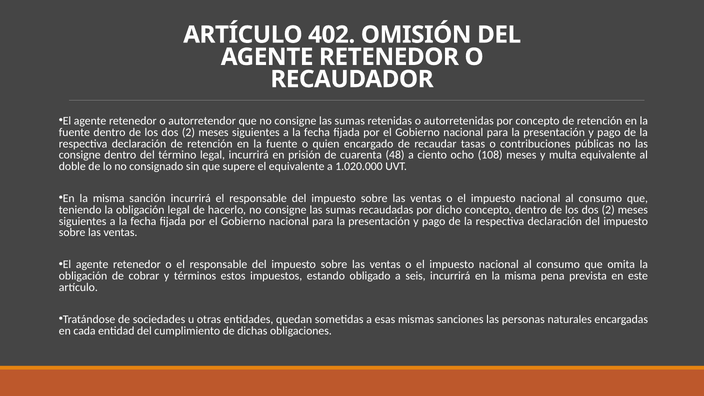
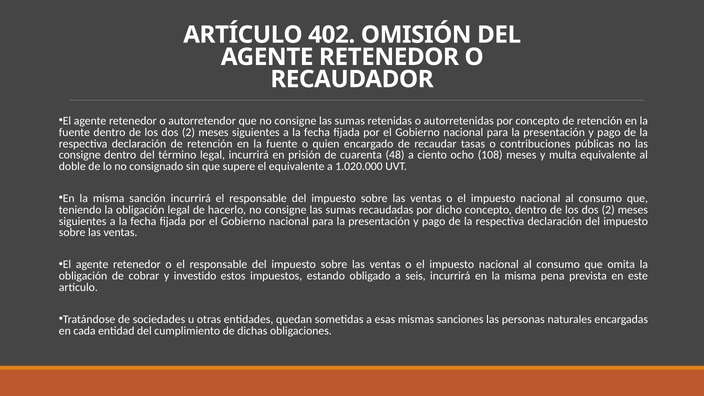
términos: términos -> investido
